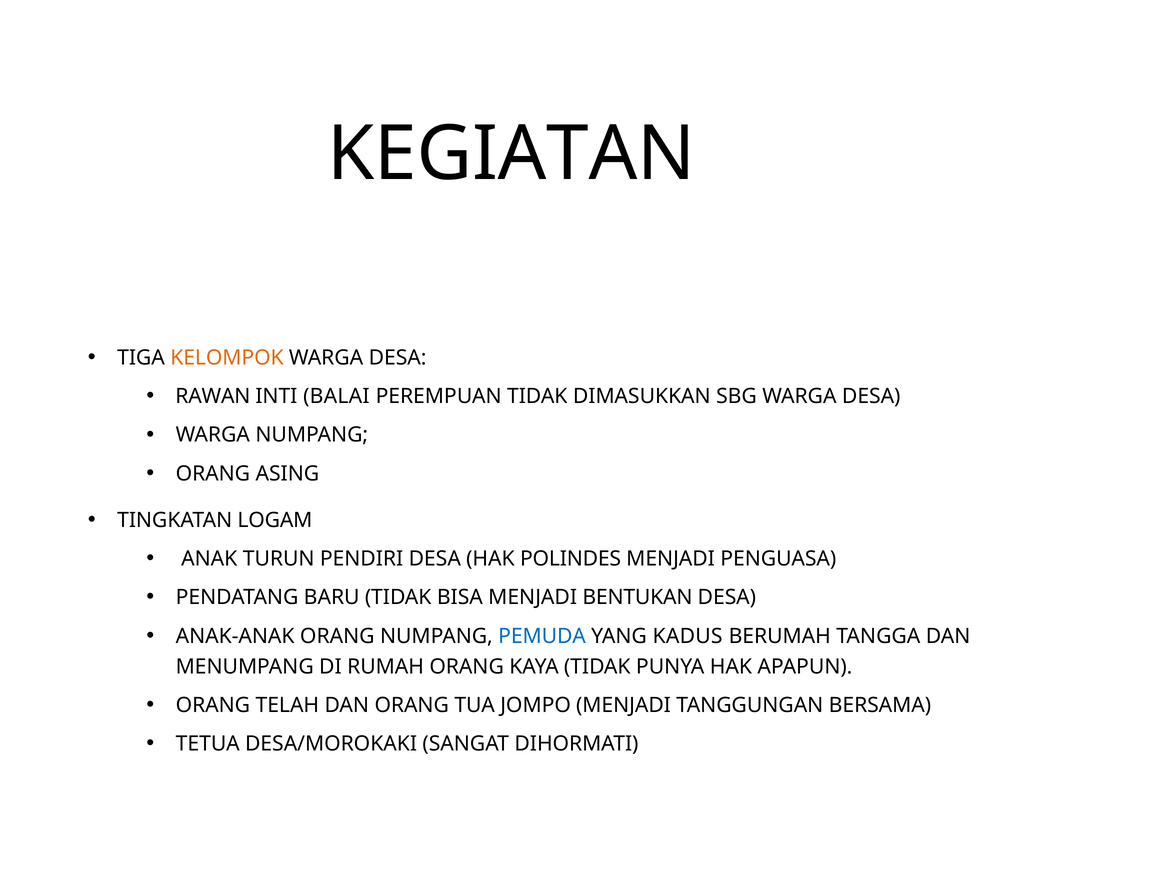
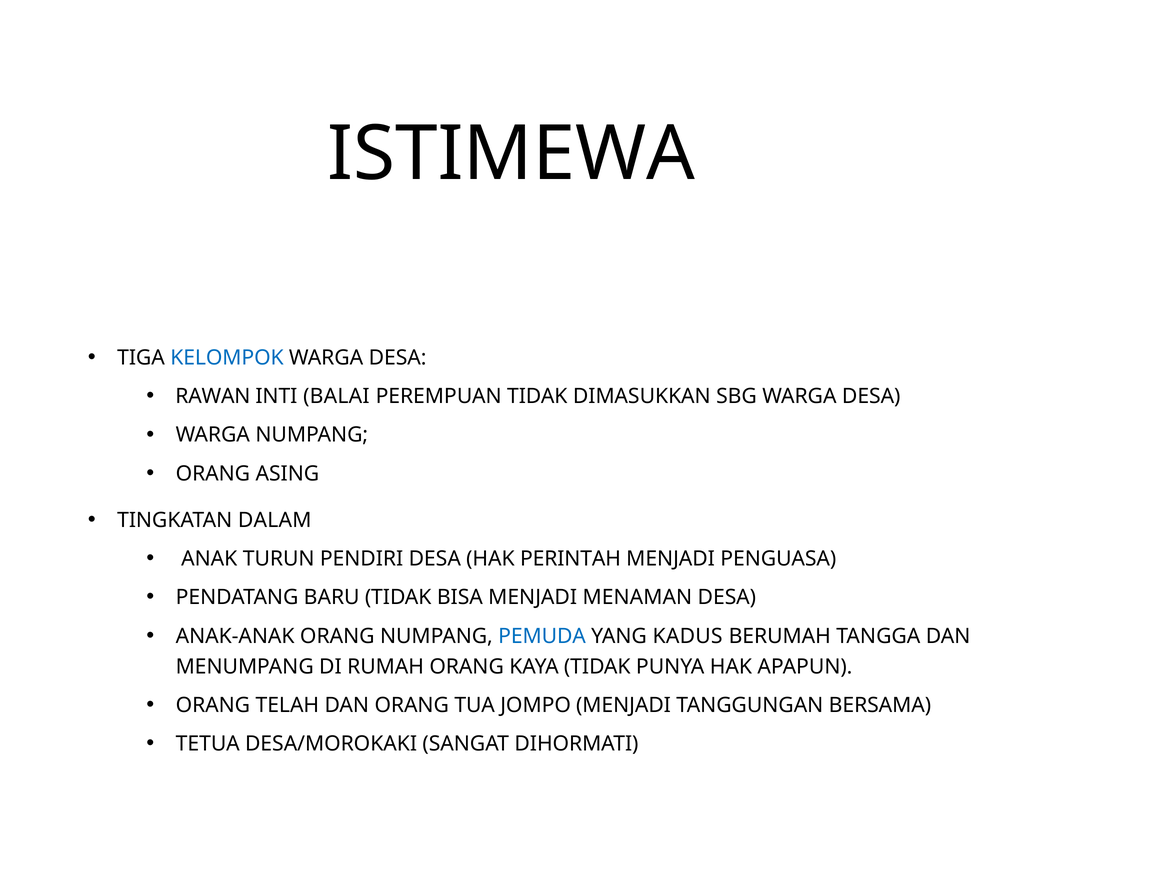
KEGIATAN: KEGIATAN -> ISTIMEWA
KELOMPOK colour: orange -> blue
LOGAM: LOGAM -> DALAM
POLINDES: POLINDES -> PERINTAH
BENTUKAN: BENTUKAN -> MENAMAN
